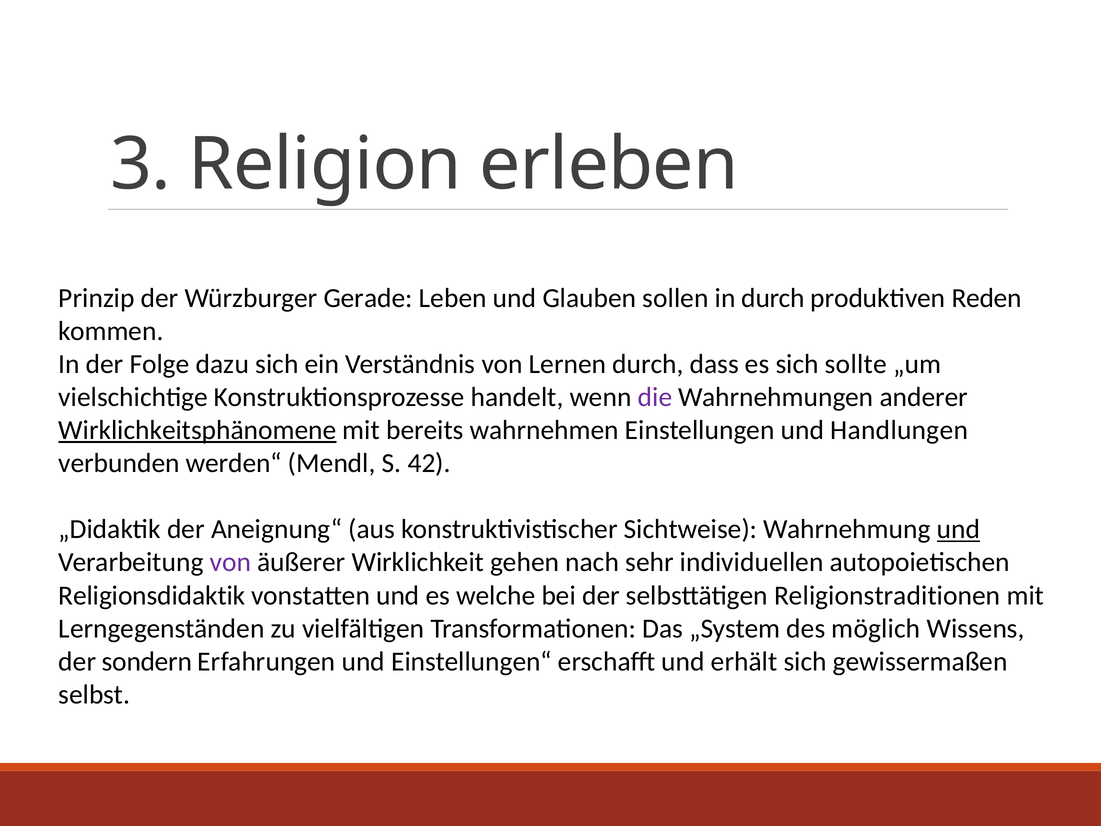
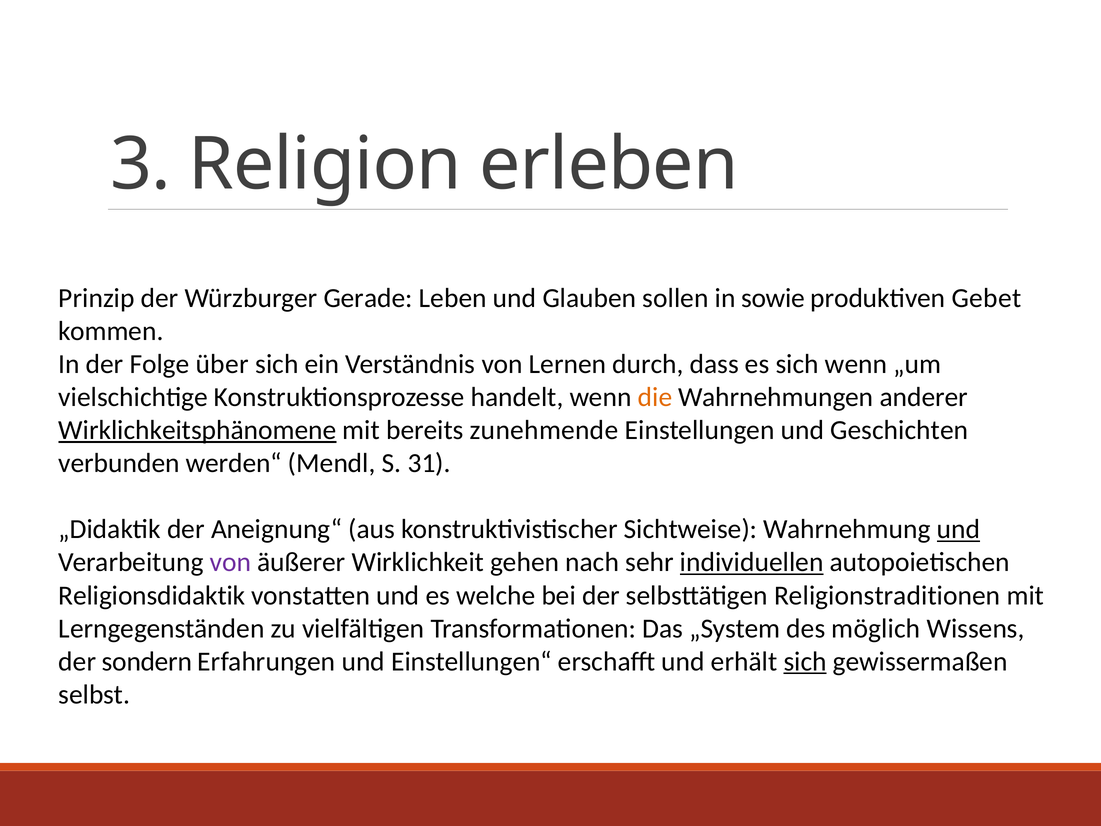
in durch: durch -> sowie
Reden: Reden -> Gebet
dazu: dazu -> über
sich sollte: sollte -> wenn
die colour: purple -> orange
wahrnehmen: wahrnehmen -> zunehmende
Handlungen: Handlungen -> Geschichten
42: 42 -> 31
individuellen underline: none -> present
sich at (805, 661) underline: none -> present
